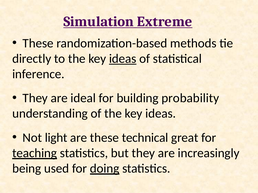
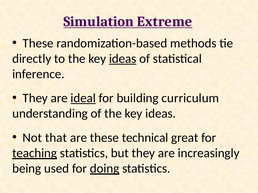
ideal underline: none -> present
probability: probability -> curriculum
light: light -> that
